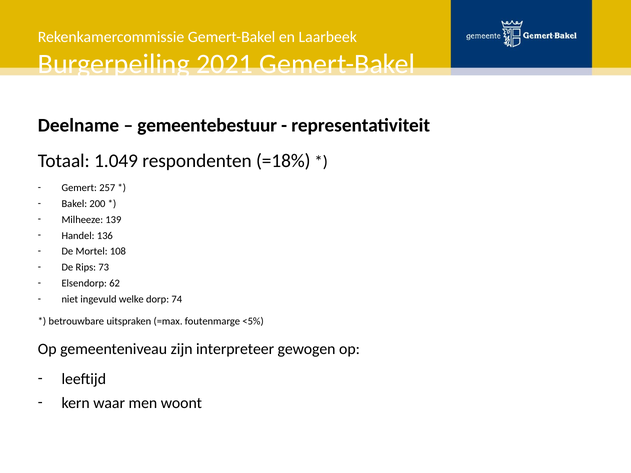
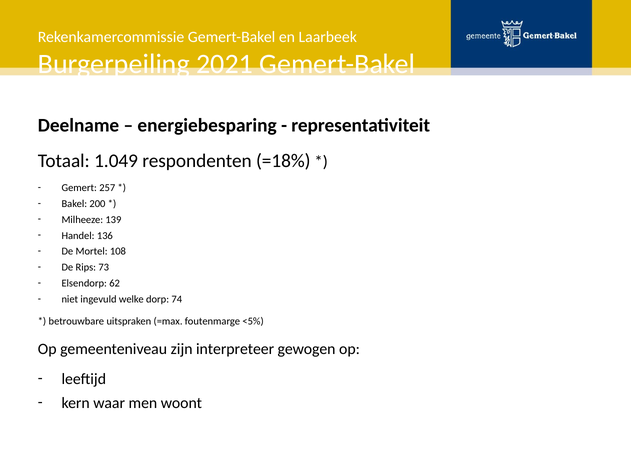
gemeentebestuur: gemeentebestuur -> energiebesparing
